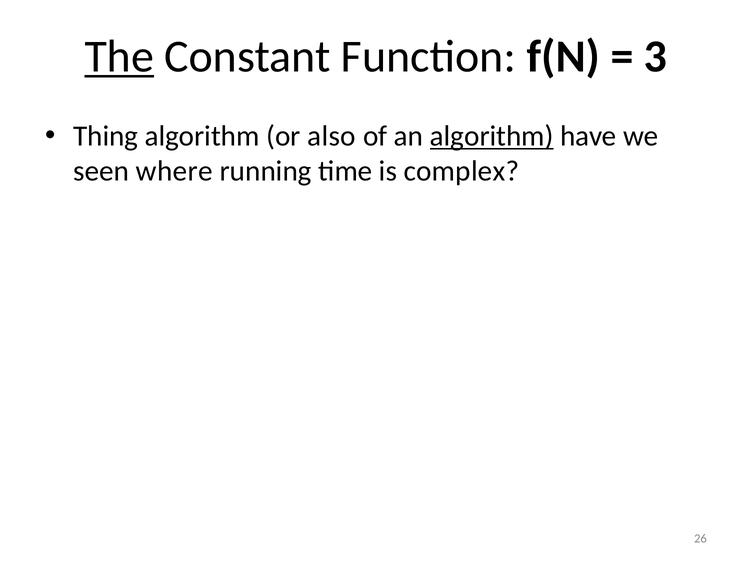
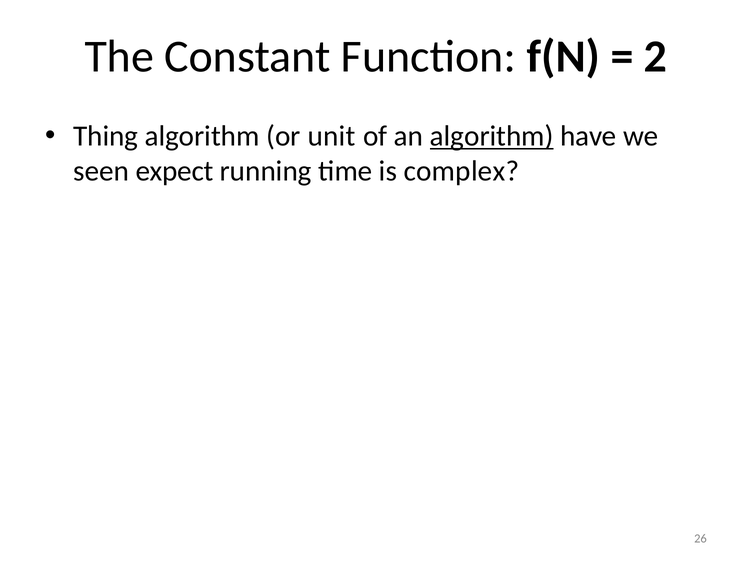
The underline: present -> none
3: 3 -> 2
also: also -> unit
where: where -> expect
